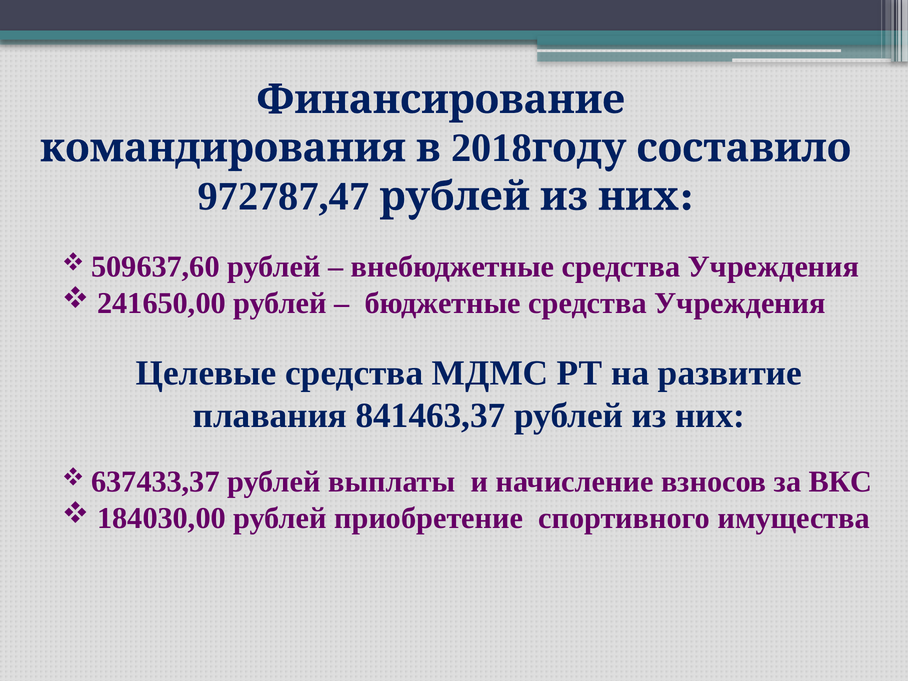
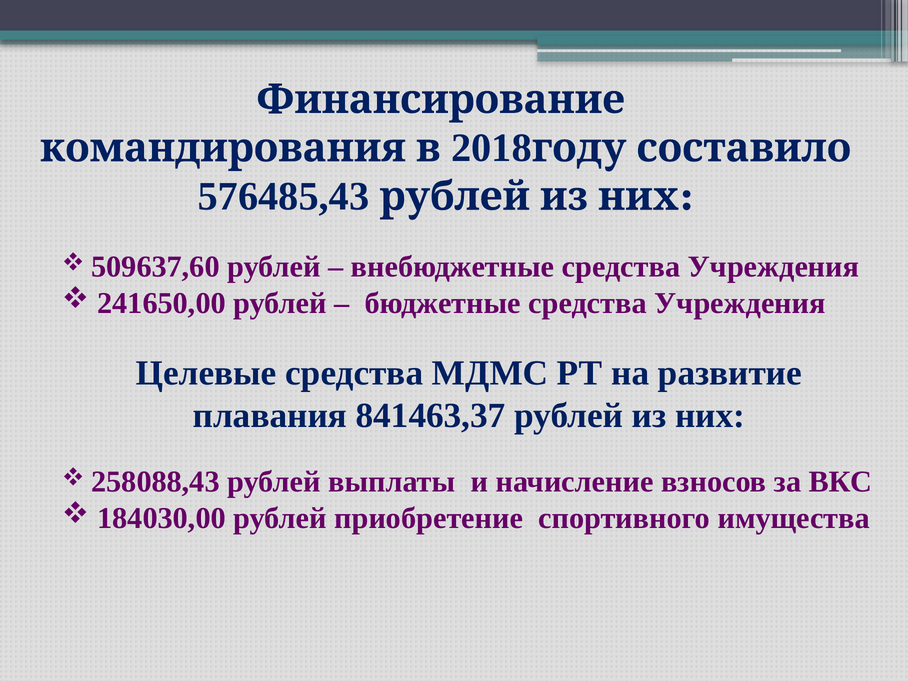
972787,47: 972787,47 -> 576485,43
637433,37: 637433,37 -> 258088,43
